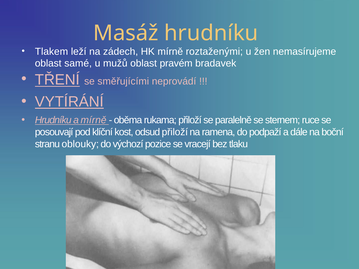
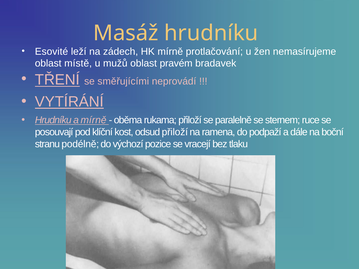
Tlakem: Tlakem -> Esovité
roztaženými: roztaženými -> protlačování
samé: samé -> místě
oblouky: oblouky -> podélně
